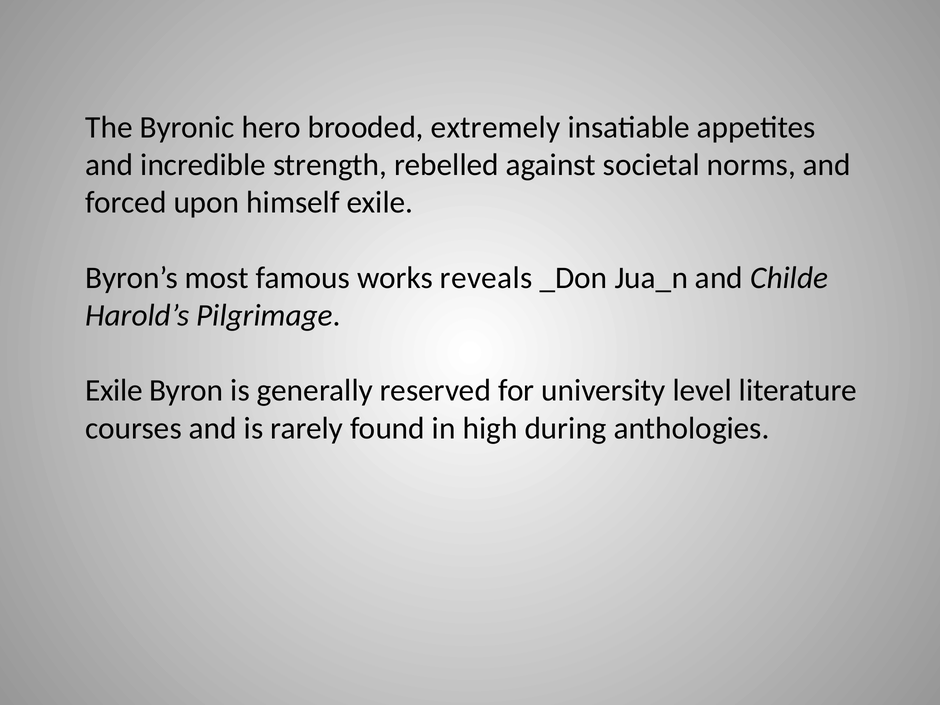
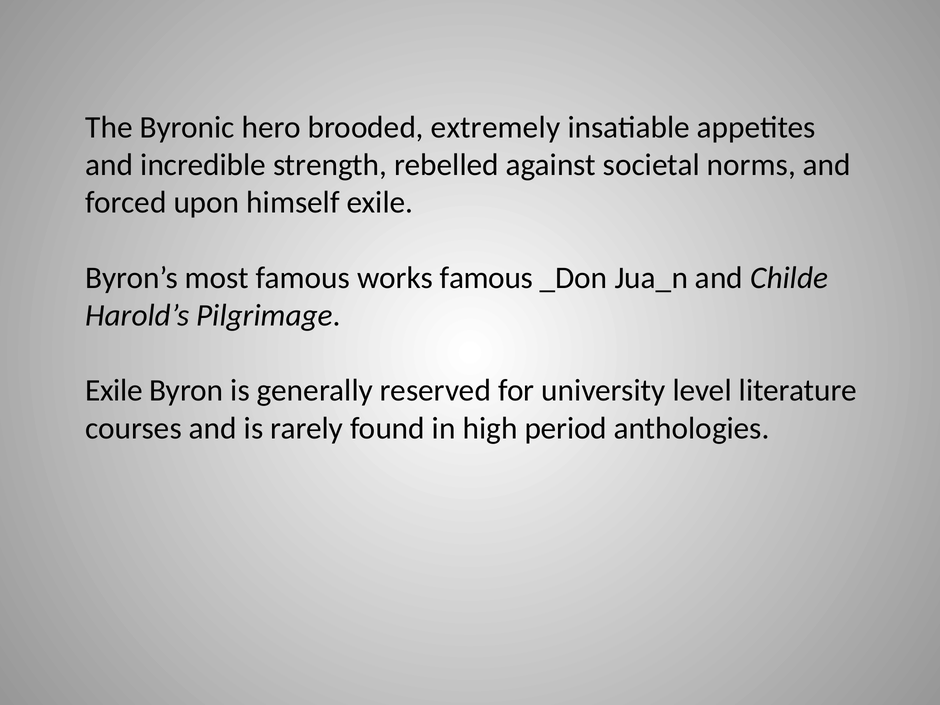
works reveals: reveals -> famous
during: during -> period
